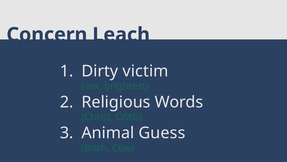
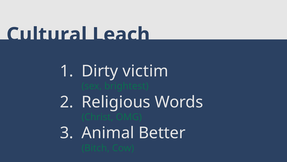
Concern: Concern -> Cultural
Guess: Guess -> Better
